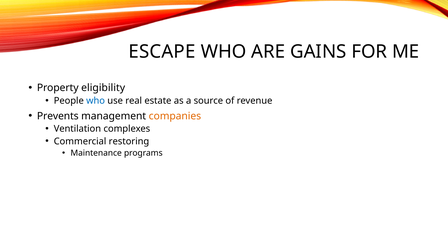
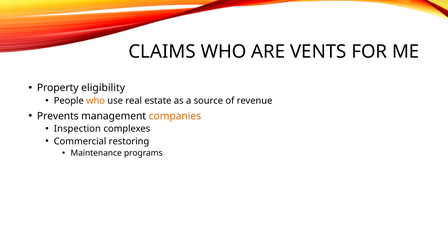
ESCAPE: ESCAPE -> CLAIMS
GAINS: GAINS -> VENTS
who at (96, 101) colour: blue -> orange
Ventilation: Ventilation -> Inspection
